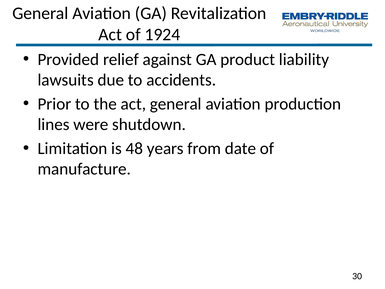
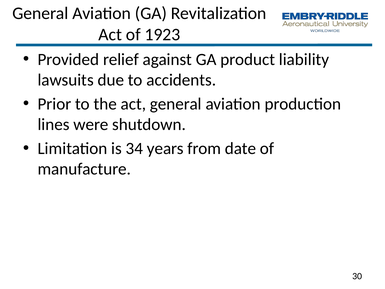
1924: 1924 -> 1923
48: 48 -> 34
